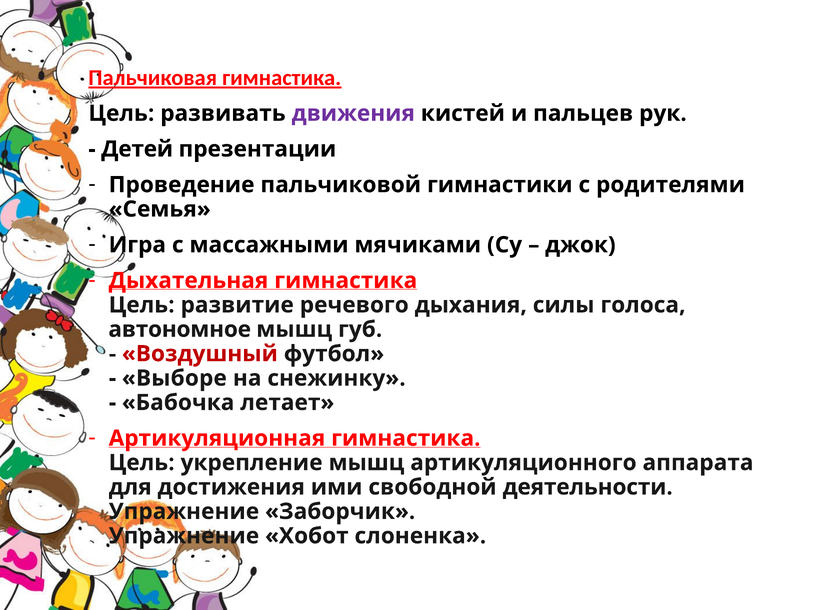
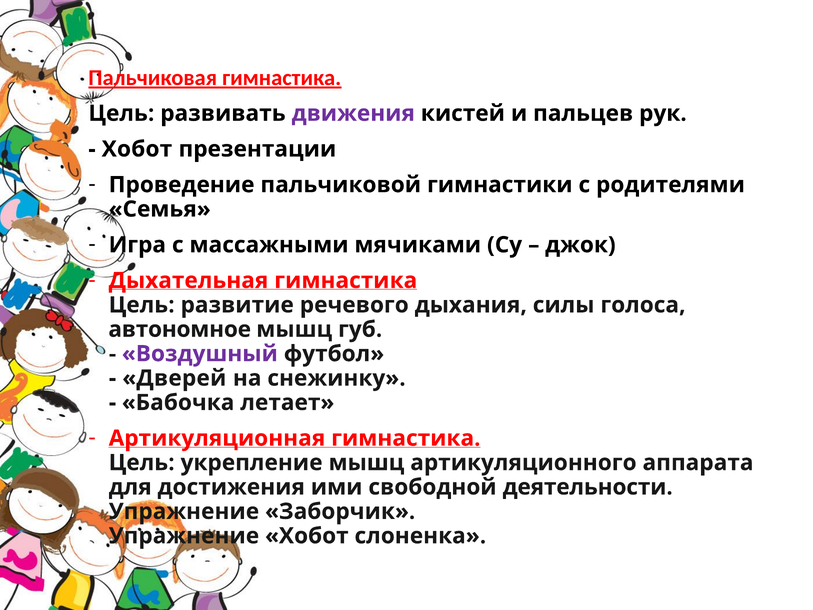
Детей at (137, 149): Детей -> Хобот
Воздушный colour: red -> purple
Выборе: Выборе -> Дверей
